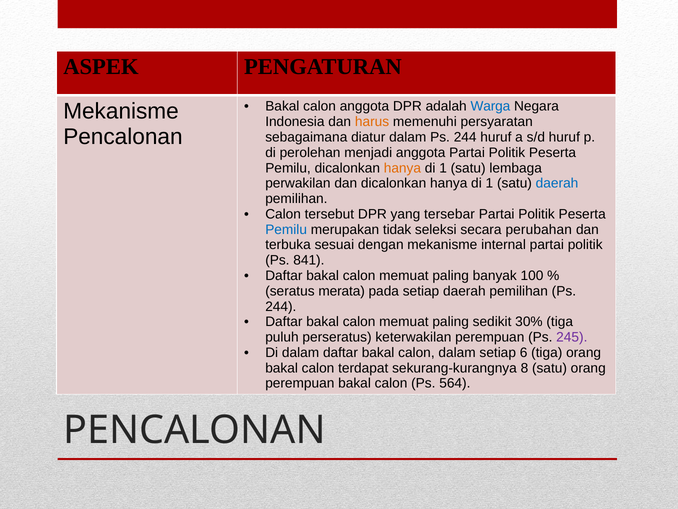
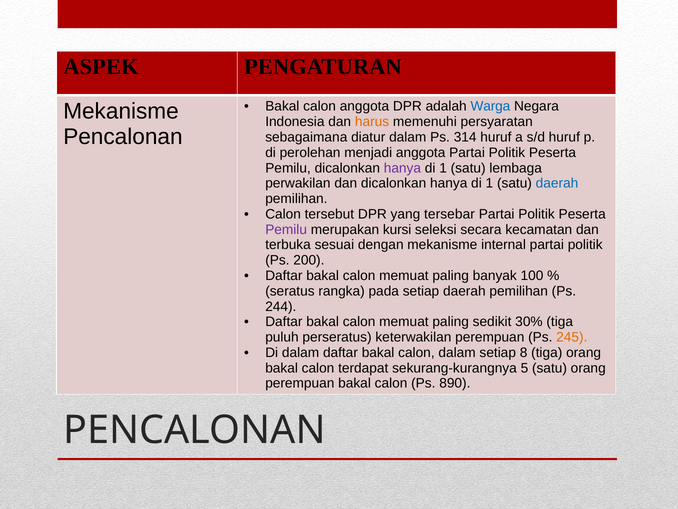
dalam Ps 244: 244 -> 314
hanya at (402, 168) colour: orange -> purple
Pemilu at (286, 229) colour: blue -> purple
tidak: tidak -> kursi
perubahan: perubahan -> kecamatan
841: 841 -> 200
merata: merata -> rangka
245 colour: purple -> orange
6: 6 -> 8
8: 8 -> 5
564: 564 -> 890
